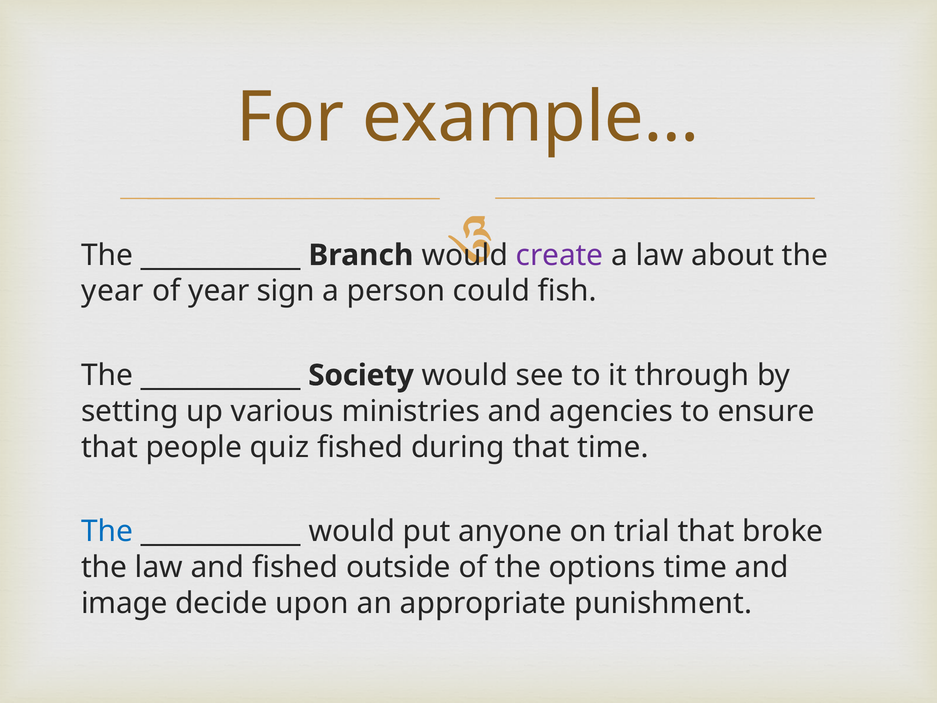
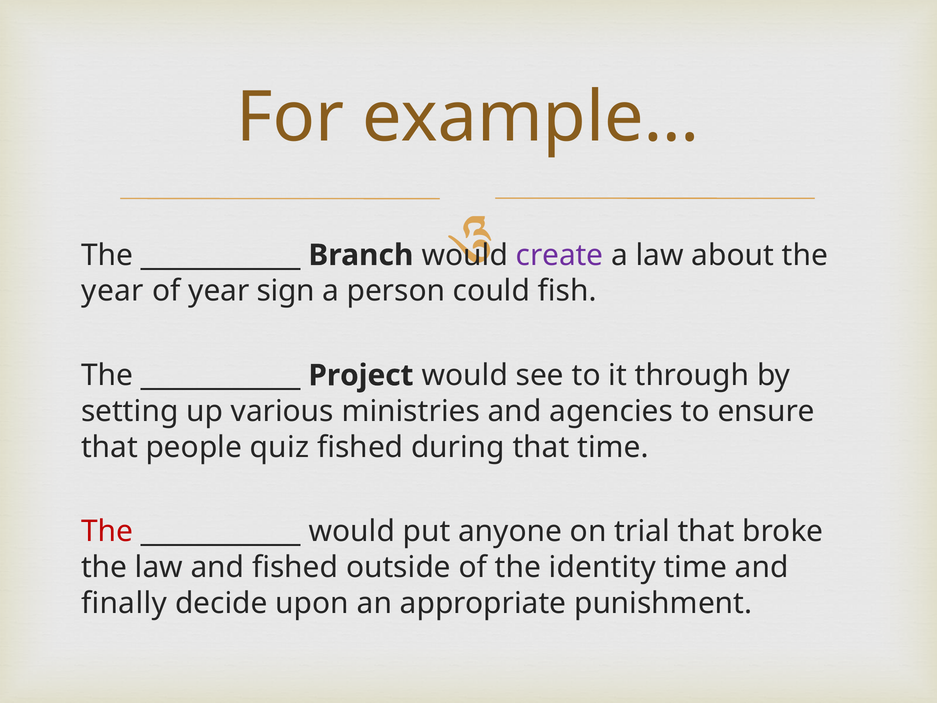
Society: Society -> Project
The at (107, 531) colour: blue -> red
options: options -> identity
image: image -> finally
